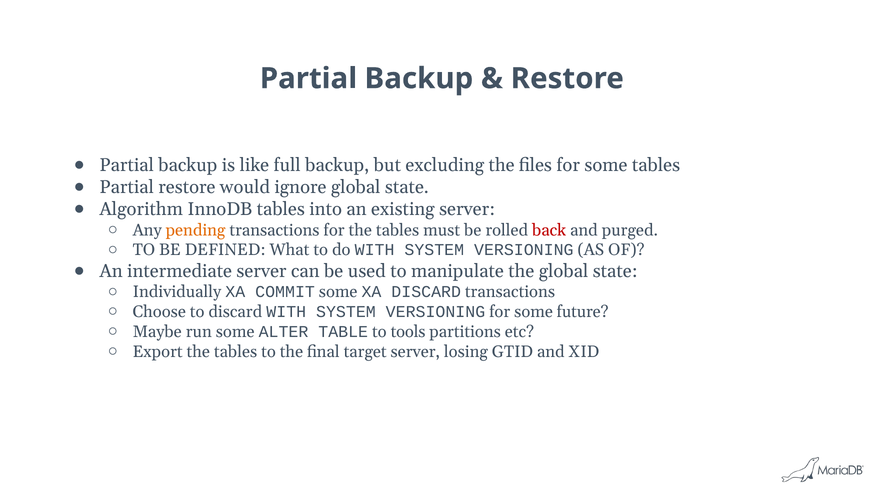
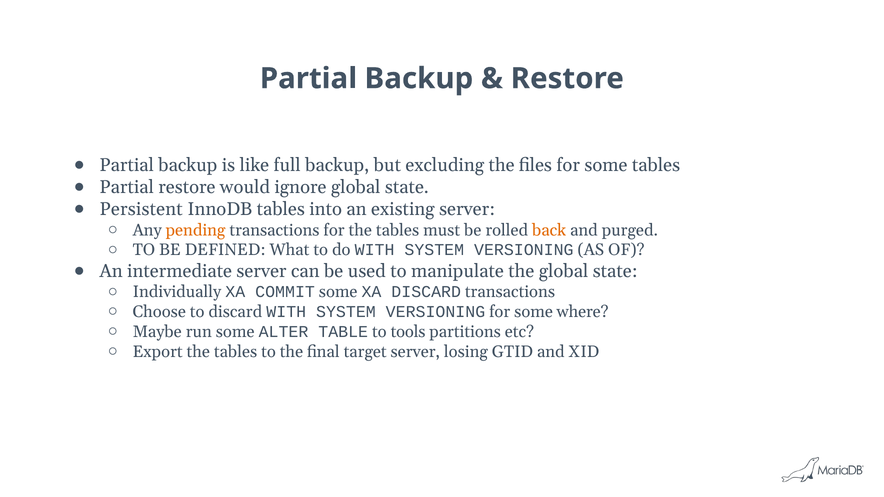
Algorithm: Algorithm -> Persistent
back colour: red -> orange
future: future -> where
